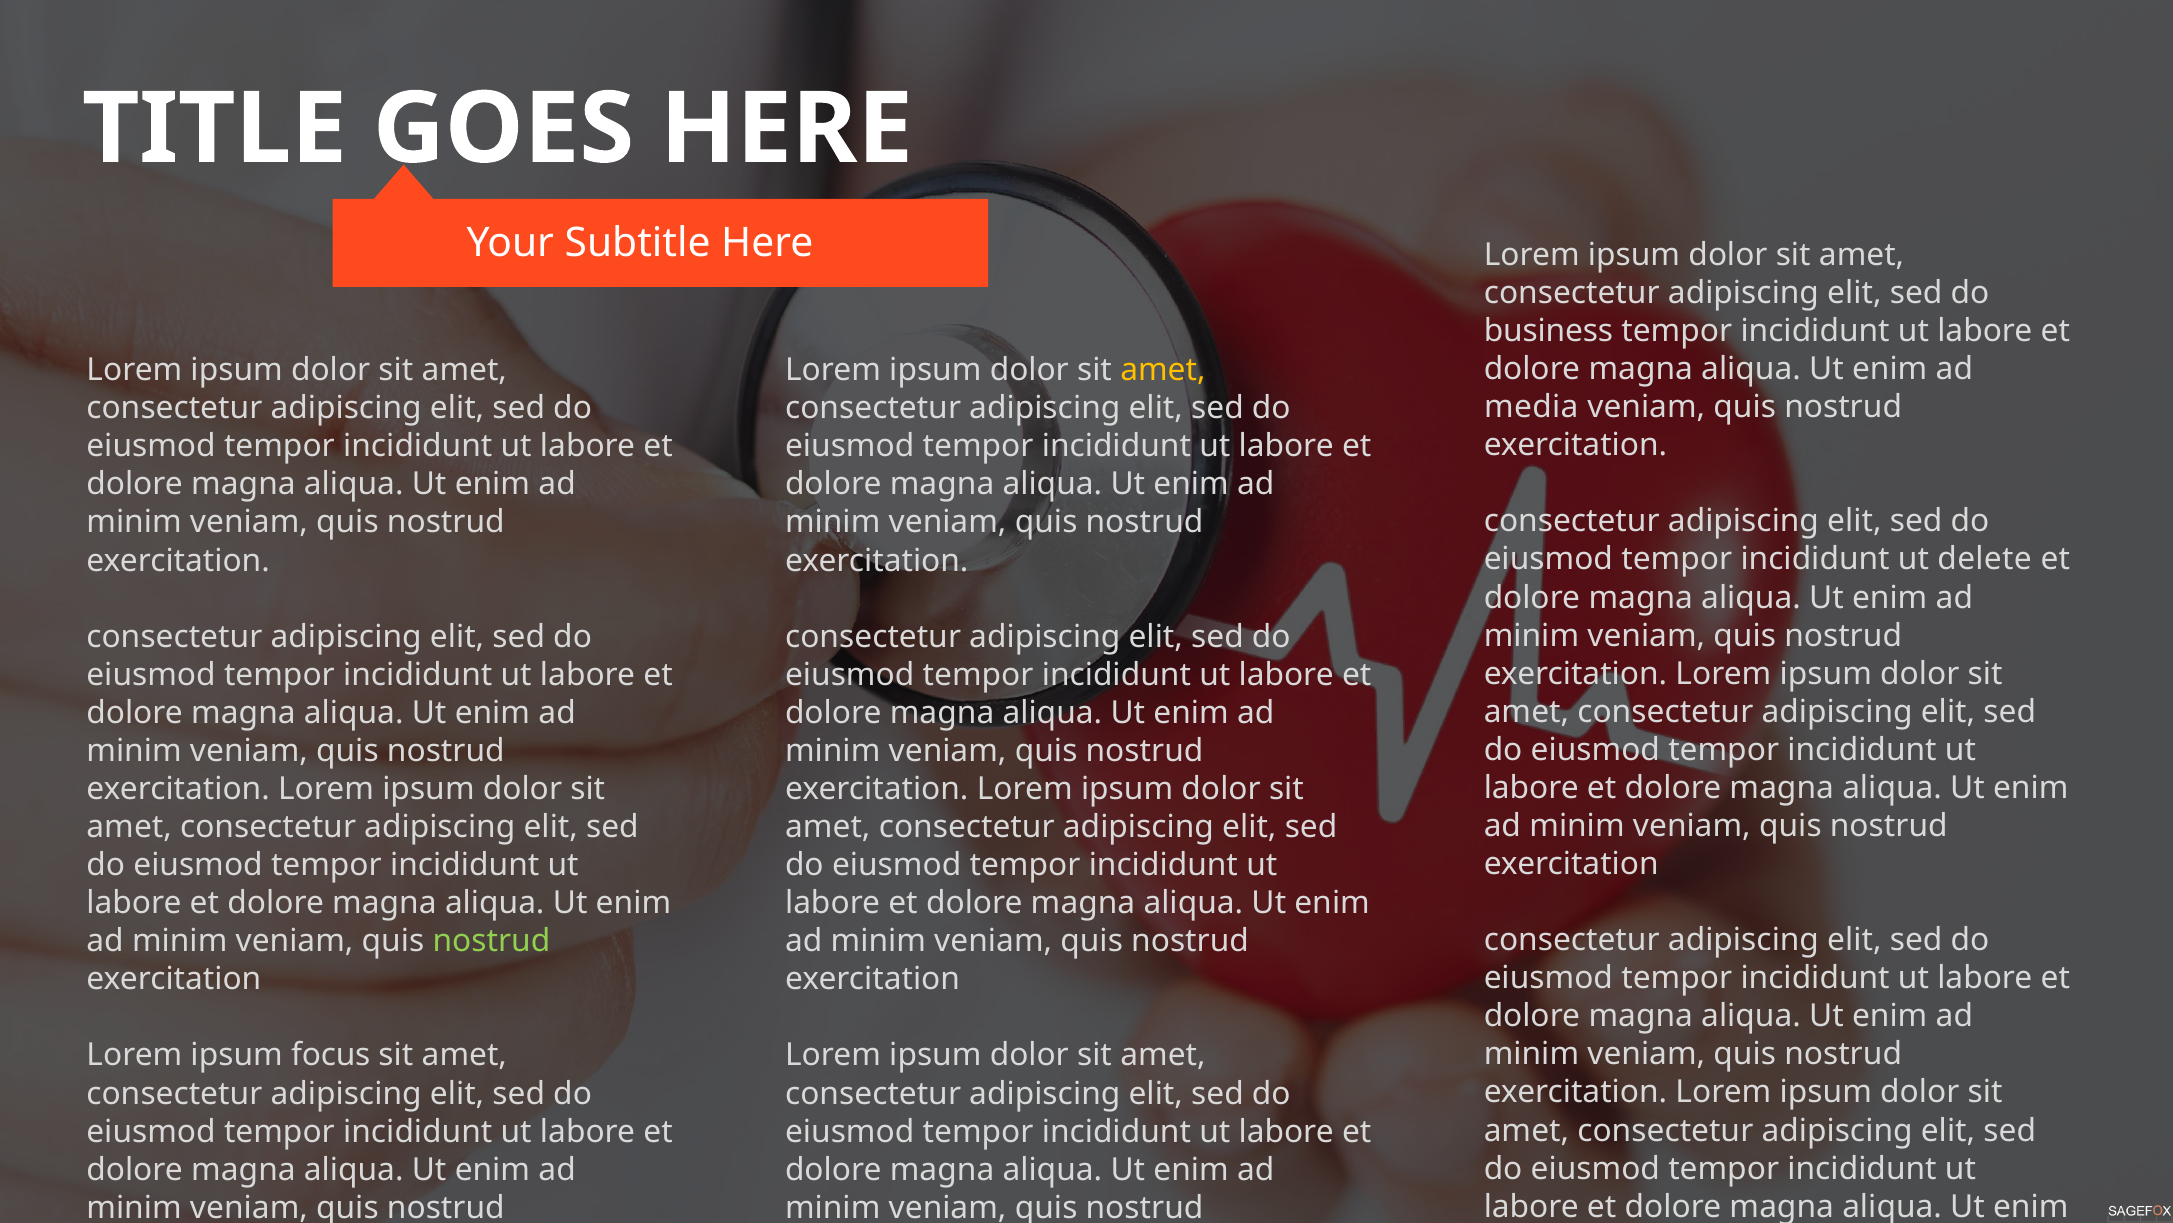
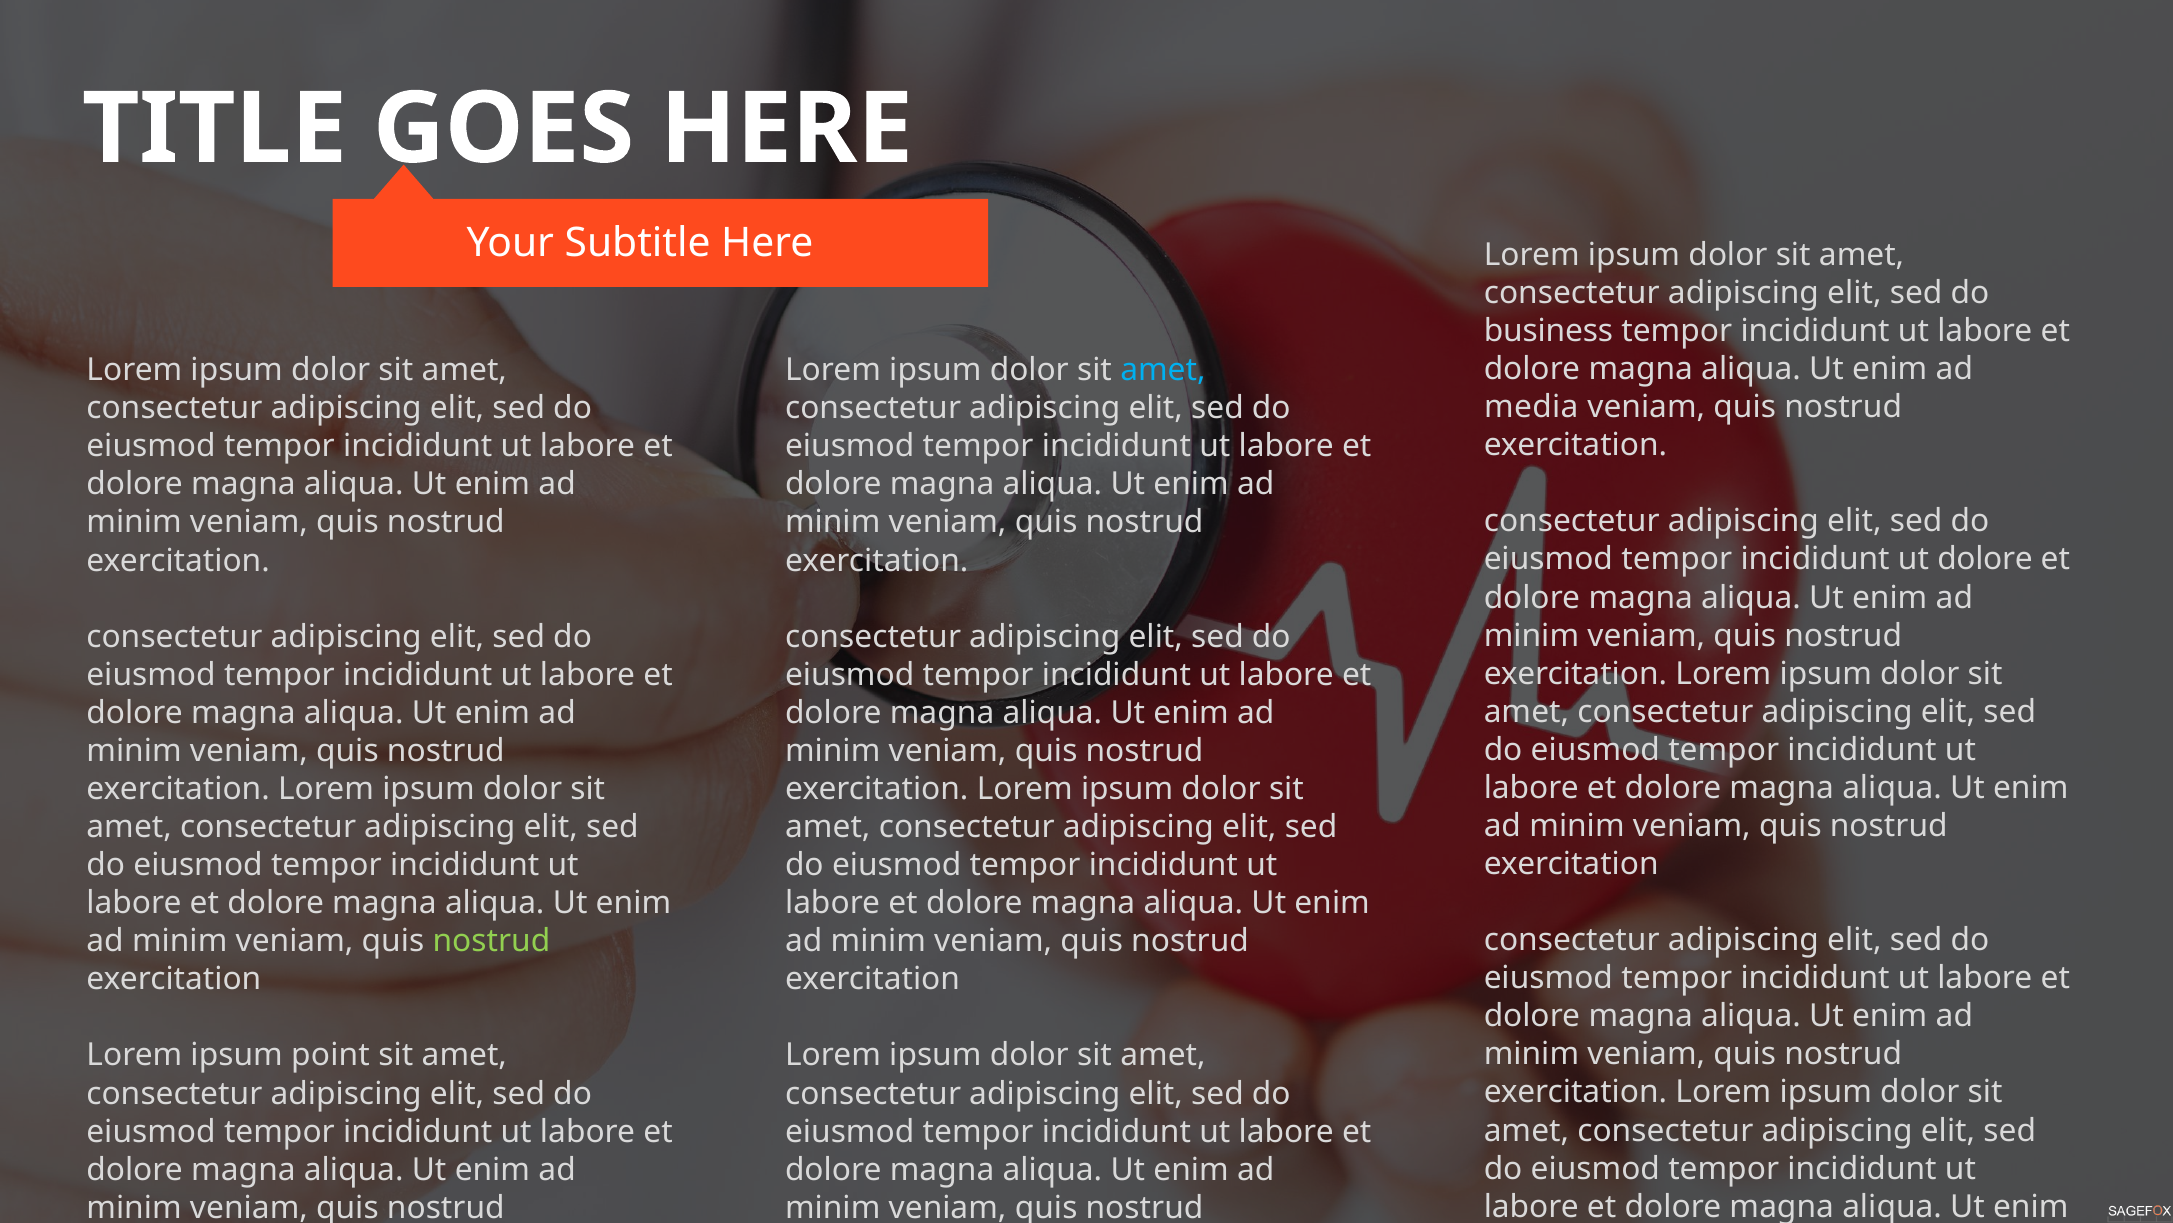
amet at (1163, 370) colour: yellow -> light blue
ut delete: delete -> dolore
focus: focus -> point
